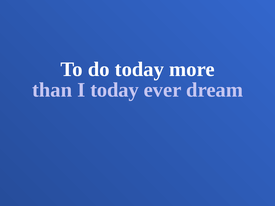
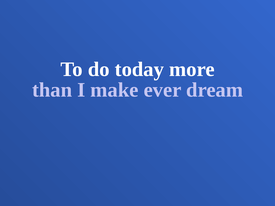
I today: today -> make
